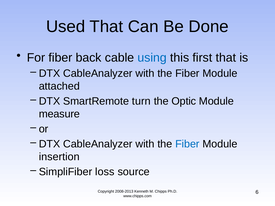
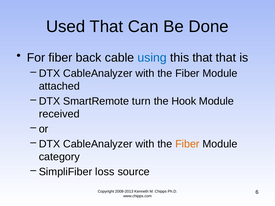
this first: first -> that
Optic: Optic -> Hook
measure: measure -> received
Fiber at (187, 144) colour: blue -> orange
insertion: insertion -> category
